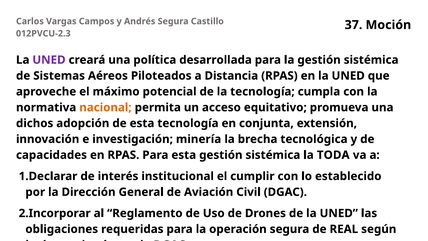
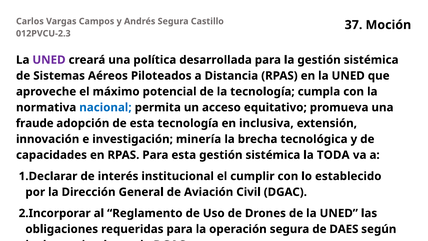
nacional colour: orange -> blue
dichos: dichos -> fraude
conjunta: conjunta -> inclusiva
REAL: REAL -> DAES
